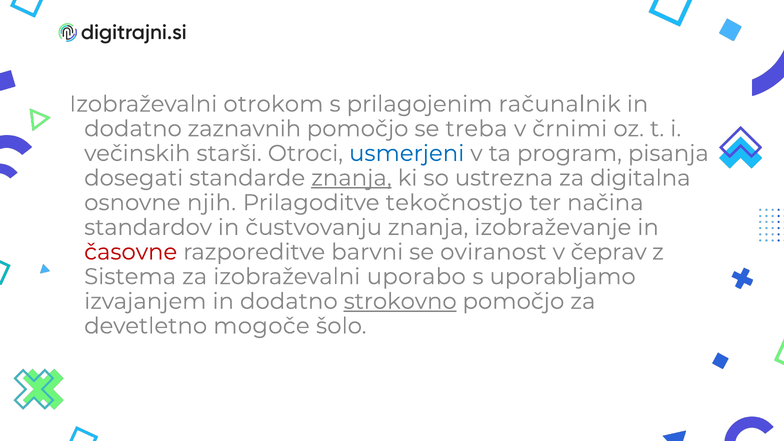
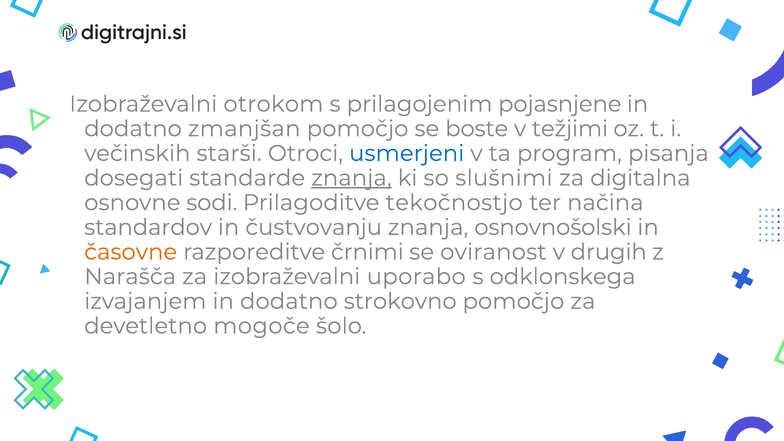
računalnik: računalnik -> pojasnjene
zaznavnih: zaznavnih -> zmanjšan
treba: treba -> boste
črnimi: črnimi -> težjimi
ustrezna: ustrezna -> slušnimi
njih: njih -> sodi
izobraževanje: izobraževanje -> osnovnošolski
časovne colour: red -> orange
barvni: barvni -> črnimi
čeprav: čeprav -> drugih
Sistema: Sistema -> Narašča
uporabljamo: uporabljamo -> odklonskega
strokovno underline: present -> none
